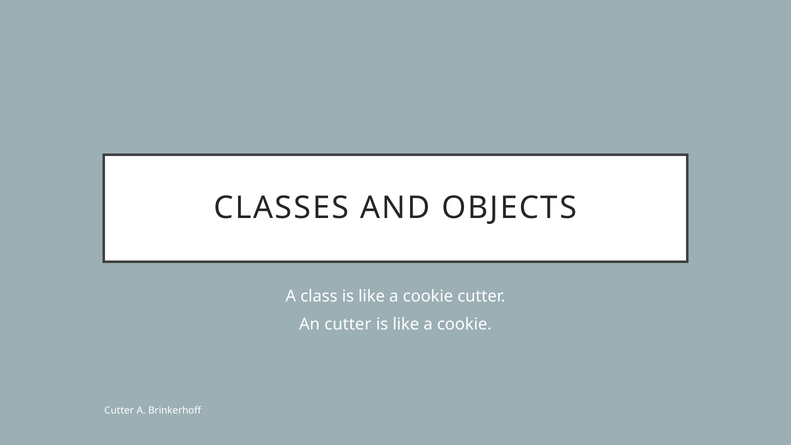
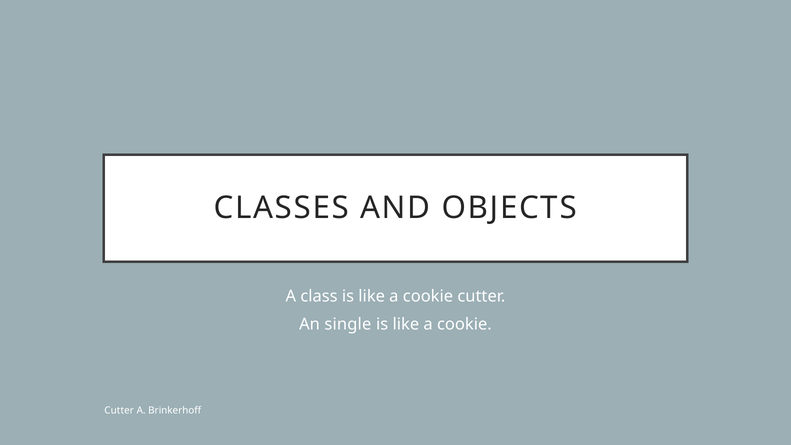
An cutter: cutter -> single
